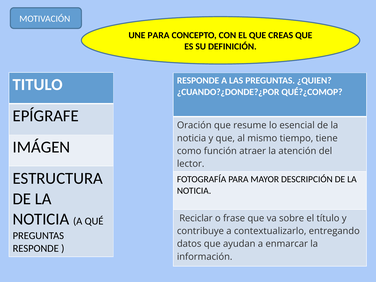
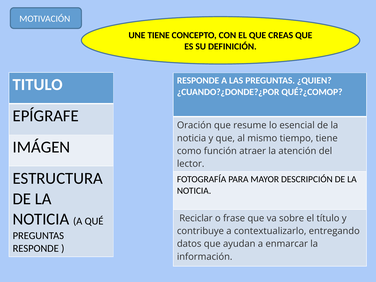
UNE PARA: PARA -> TIENE
